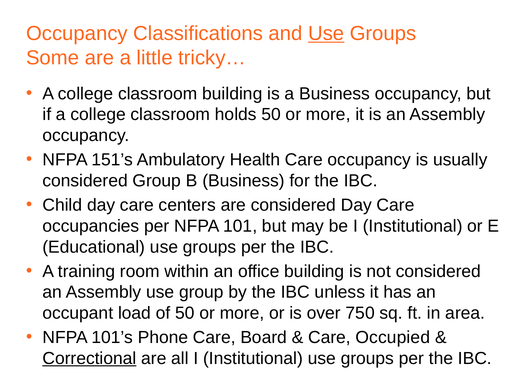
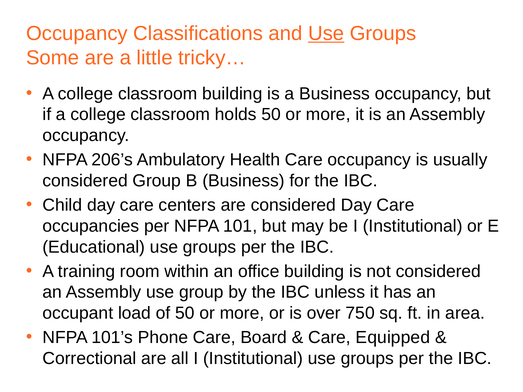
151’s: 151’s -> 206’s
Occupied: Occupied -> Equipped
Correctional underline: present -> none
